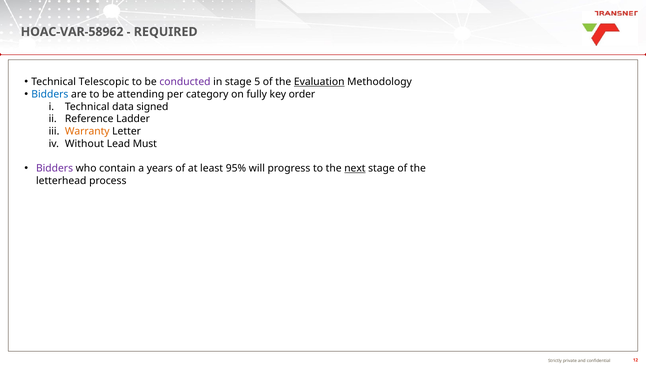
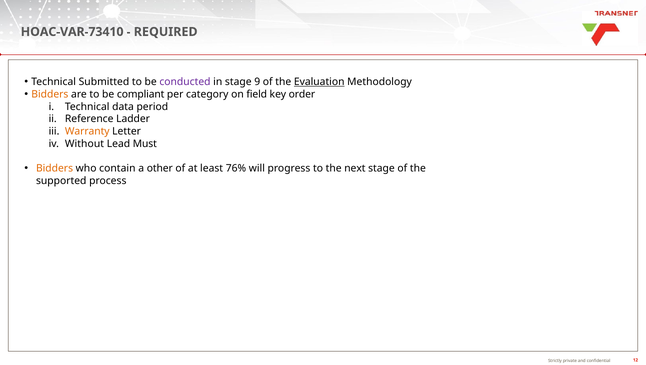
HOAC-VAR-58962: HOAC-VAR-58962 -> HOAC-VAR-73410
Telescopic: Telescopic -> Submitted
5: 5 -> 9
Bidders at (50, 94) colour: blue -> orange
attending: attending -> compliant
fully: fully -> field
signed: signed -> period
Bidders at (55, 168) colour: purple -> orange
years: years -> other
95%: 95% -> 76%
next underline: present -> none
letterhead: letterhead -> supported
